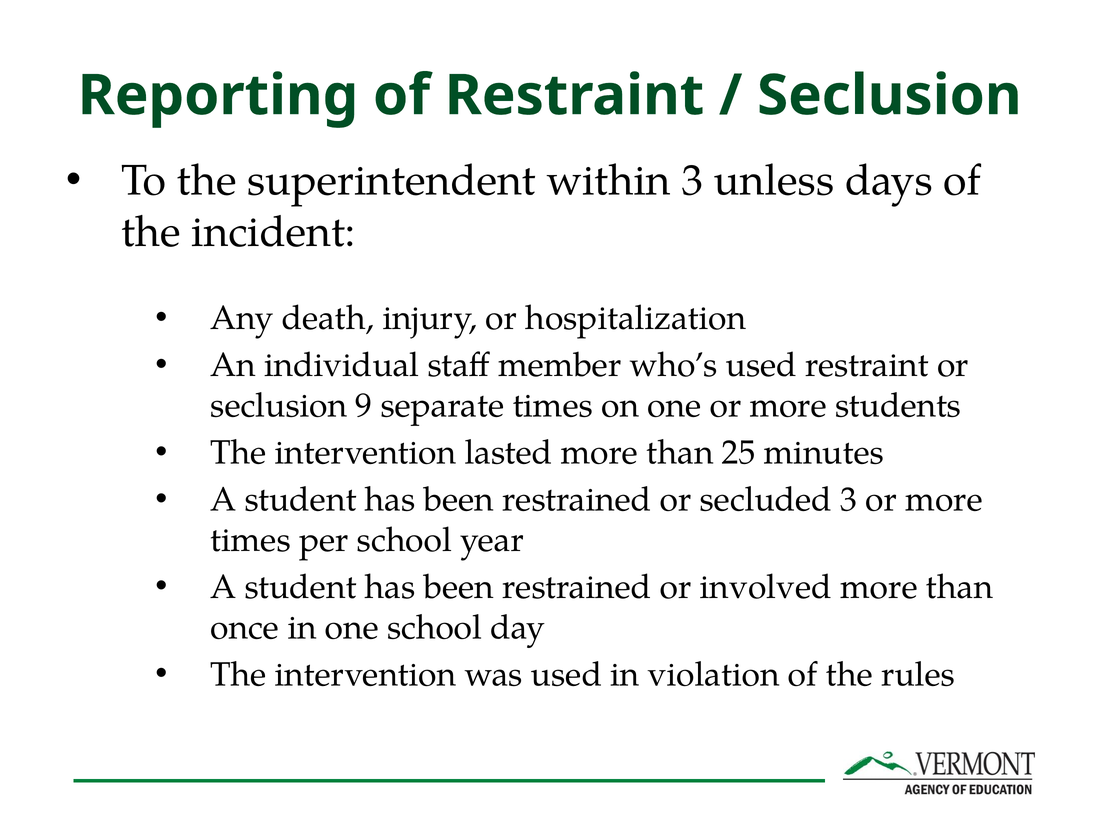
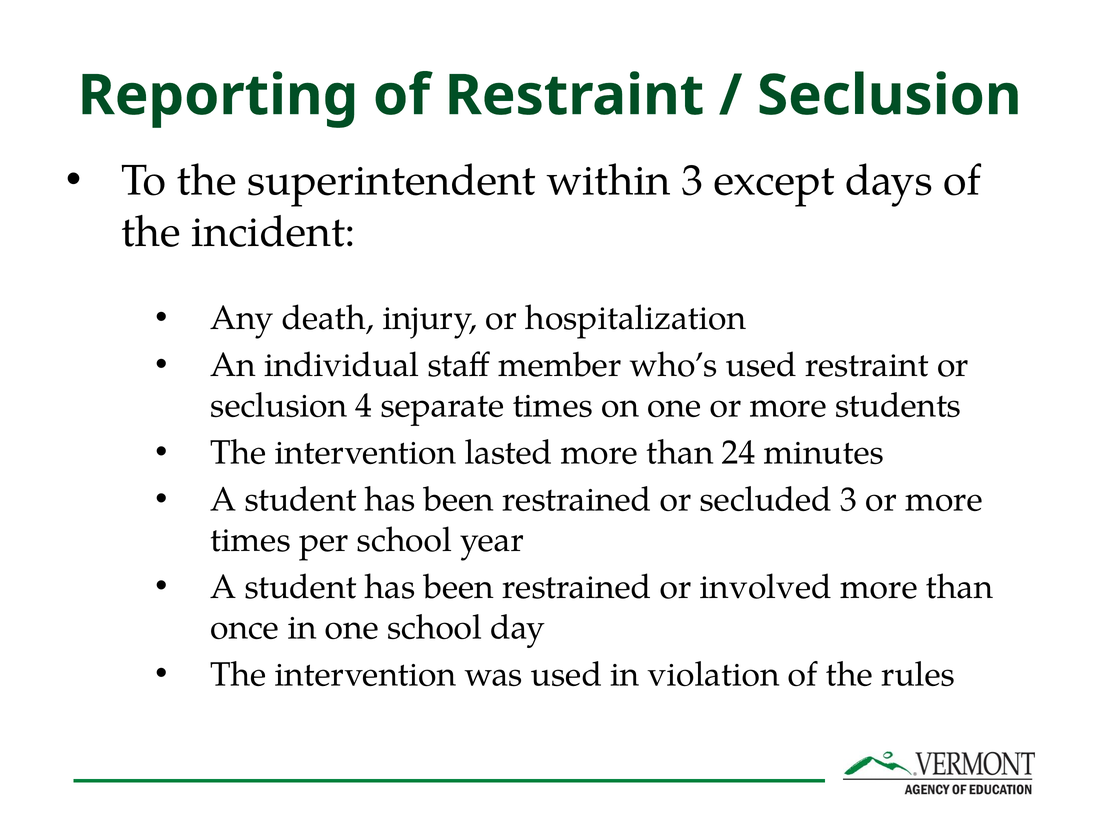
unless: unless -> except
9: 9 -> 4
25: 25 -> 24
